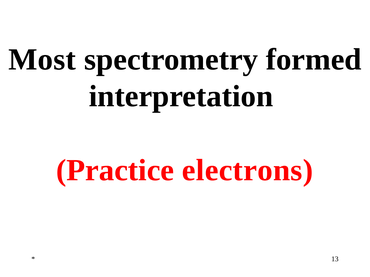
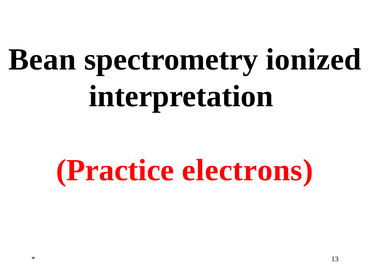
Most: Most -> Bean
formed: formed -> ionized
